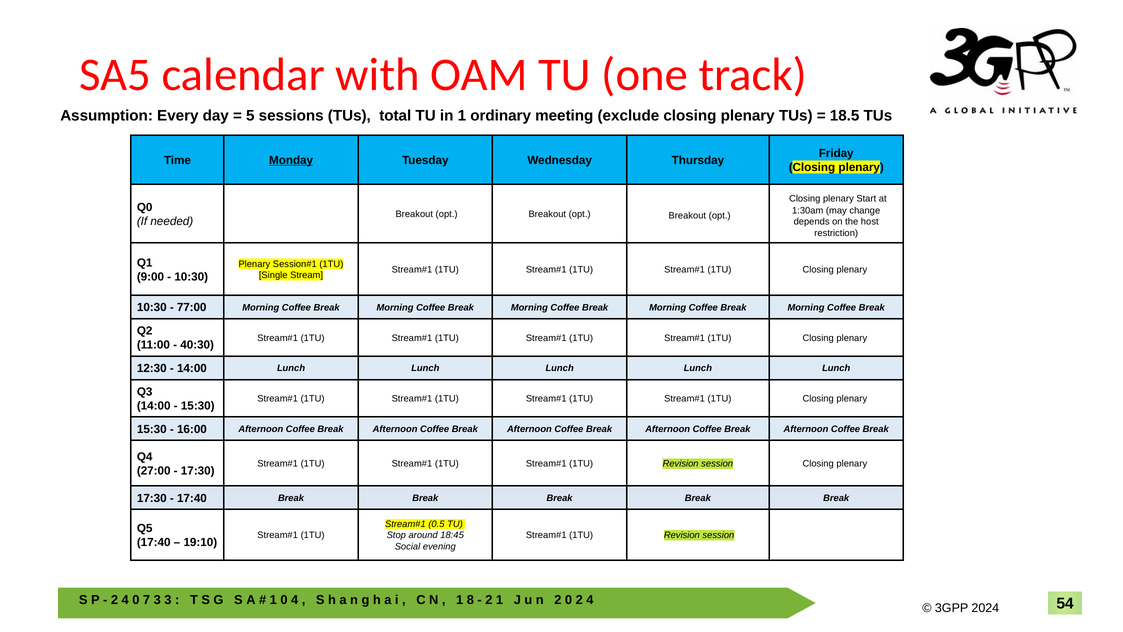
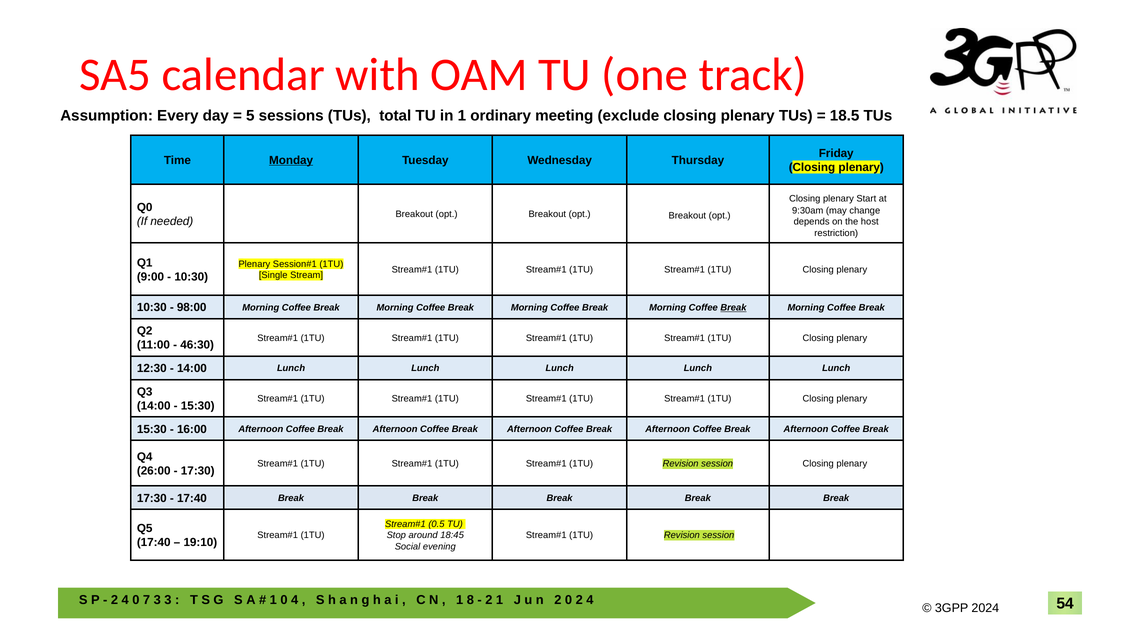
1:30am: 1:30am -> 9:30am
77:00: 77:00 -> 98:00
Break at (733, 307) underline: none -> present
40:30: 40:30 -> 46:30
27:00: 27:00 -> 26:00
